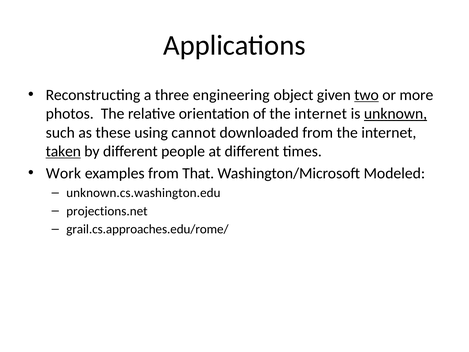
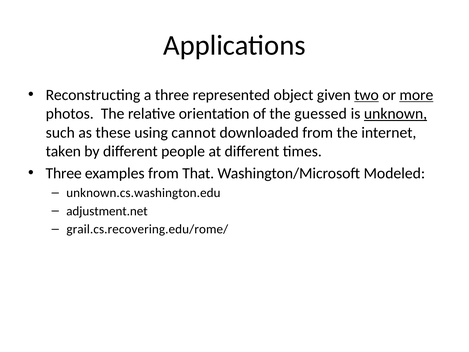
engineering: engineering -> represented
more underline: none -> present
of the internet: internet -> guessed
taken underline: present -> none
Work at (63, 173): Work -> Three
projections.net: projections.net -> adjustment.net
grail.cs.approaches.edu/rome/: grail.cs.approaches.edu/rome/ -> grail.cs.recovering.edu/rome/
